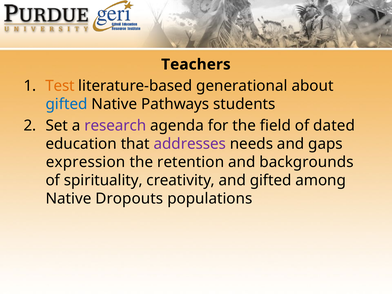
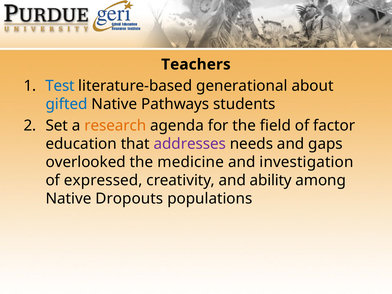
Test colour: orange -> blue
research colour: purple -> orange
dated: dated -> factor
expression: expression -> overlooked
retention: retention -> medicine
backgrounds: backgrounds -> investigation
spirituality: spirituality -> expressed
and gifted: gifted -> ability
